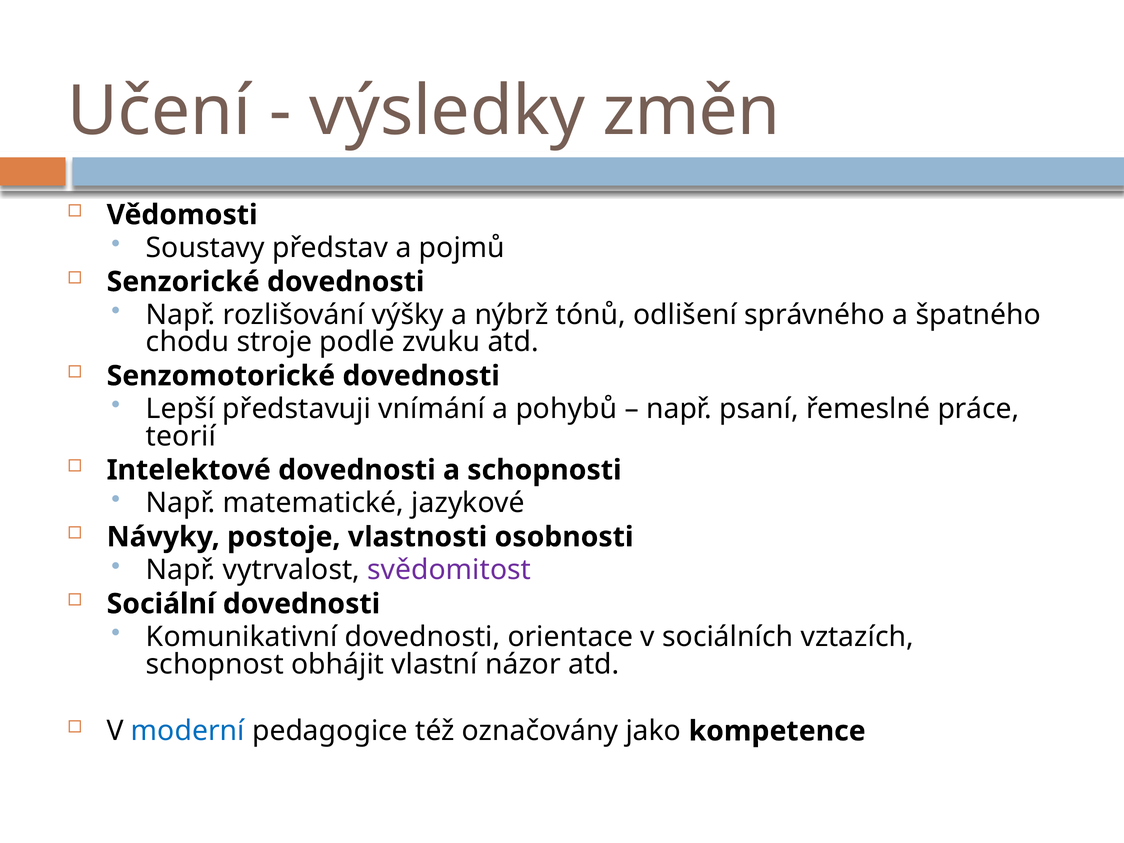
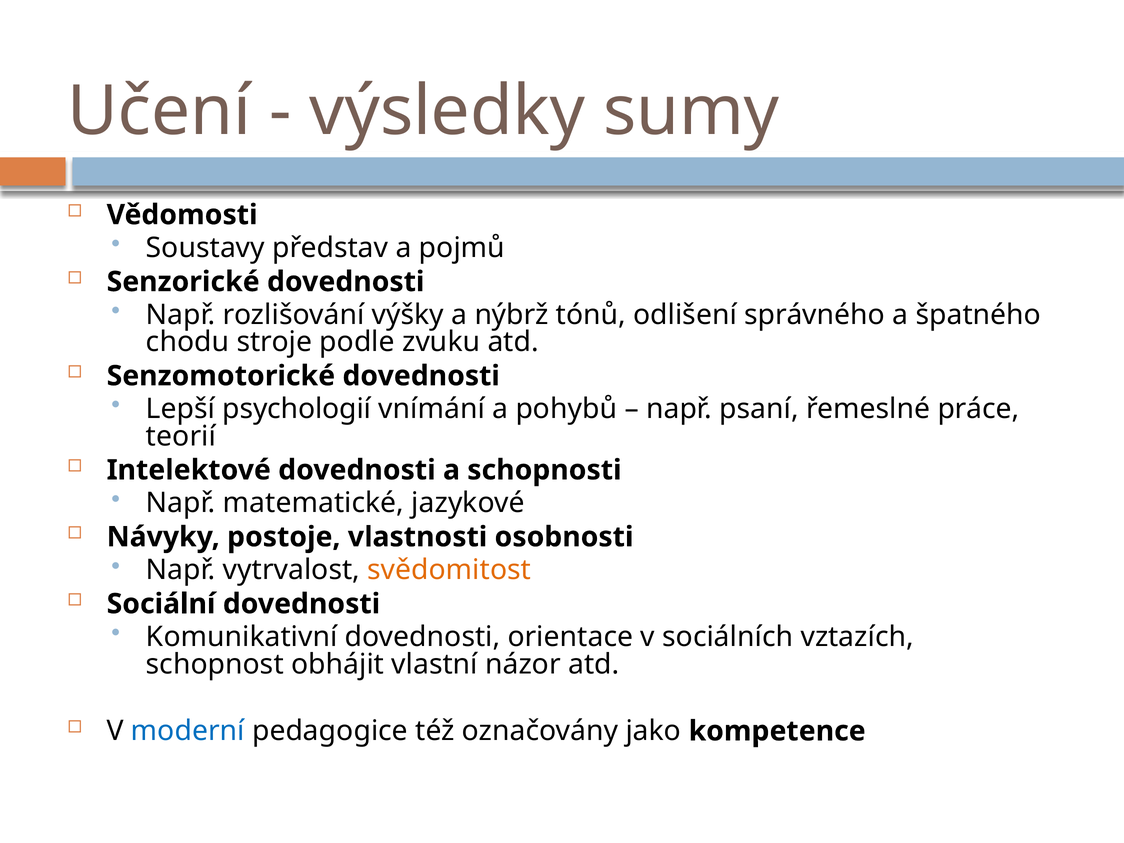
změn: změn -> sumy
představuji: představuji -> psychologií
svědomitost colour: purple -> orange
